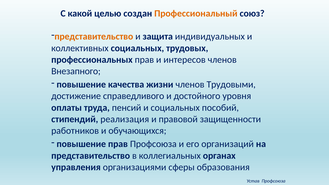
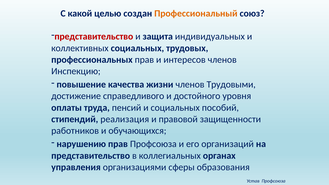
представительство at (94, 37) colour: orange -> red
Внезапного: Внезапного -> Инспекцию
повышение at (81, 144): повышение -> нарушению
